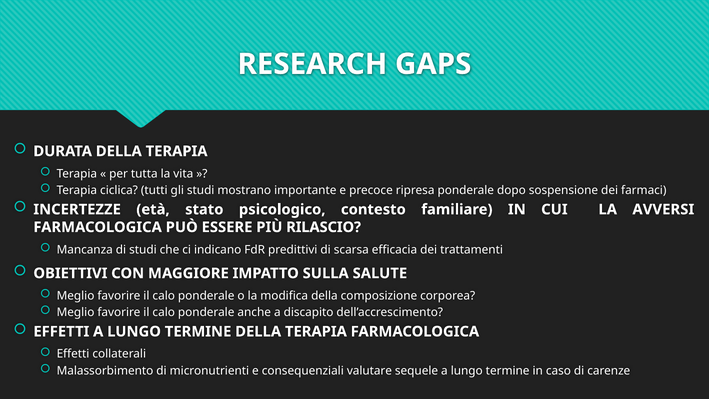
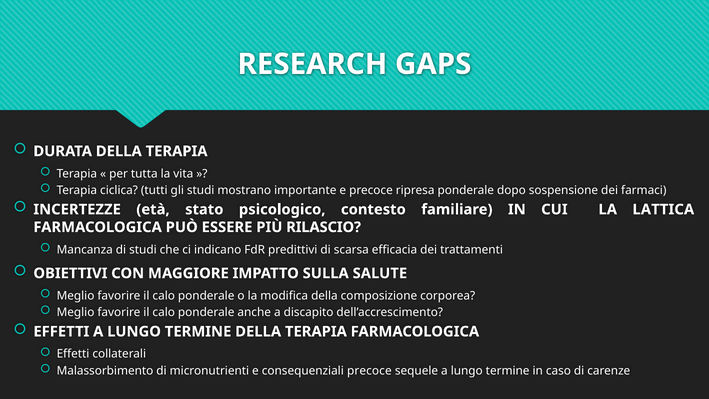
AVVERSI: AVVERSI -> LATTICA
consequenziali valutare: valutare -> precoce
